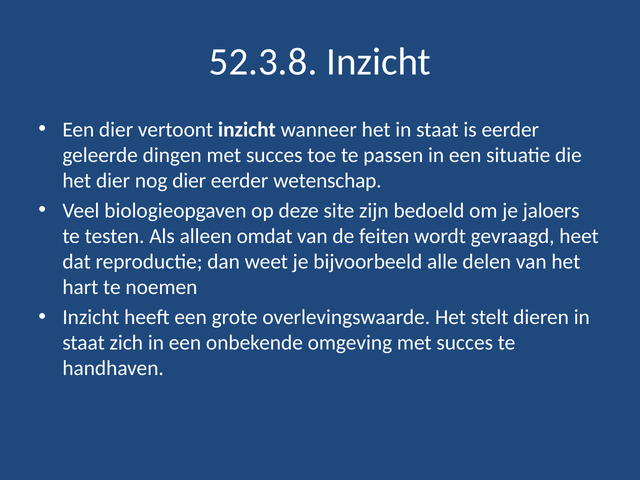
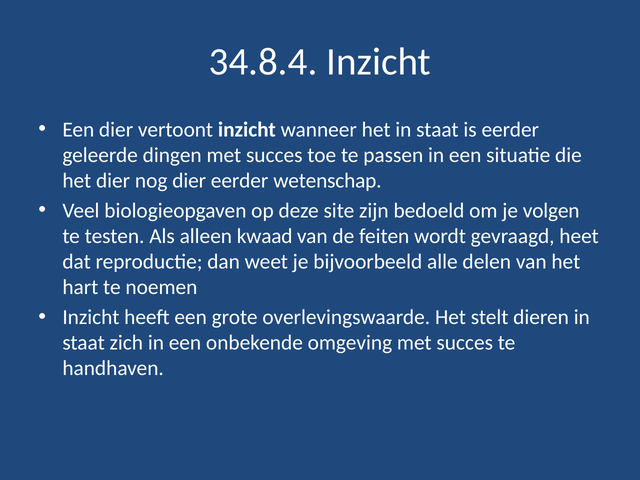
52.3.8: 52.3.8 -> 34.8.4
jaloers: jaloers -> volgen
omdat: omdat -> kwaad
